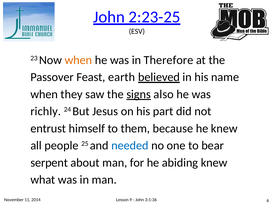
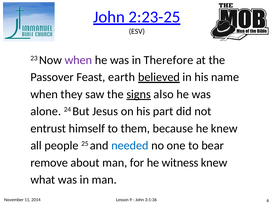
when at (78, 60) colour: orange -> purple
richly: richly -> alone
serpent: serpent -> remove
abiding: abiding -> witness
